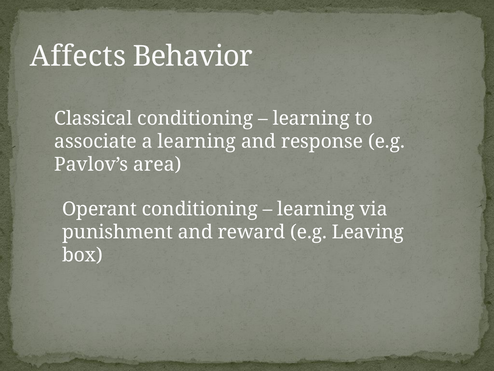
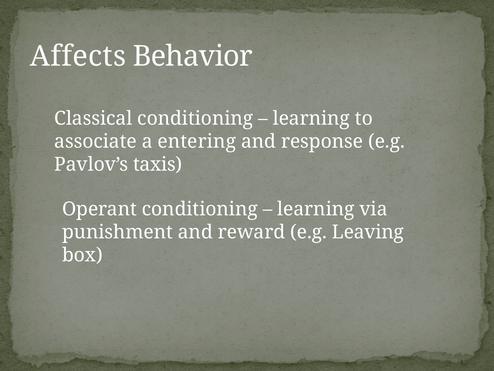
a learning: learning -> entering
area: area -> taxis
